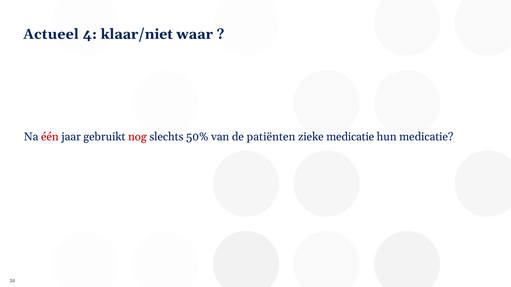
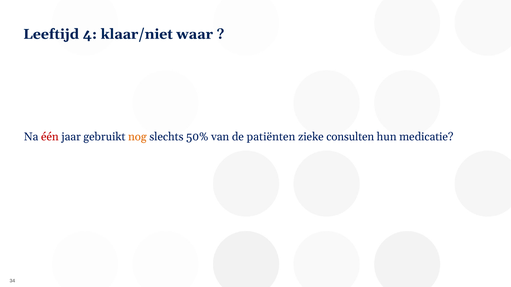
Actueel: Actueel -> Leeftijd
nog colour: red -> orange
zieke medicatie: medicatie -> consulten
